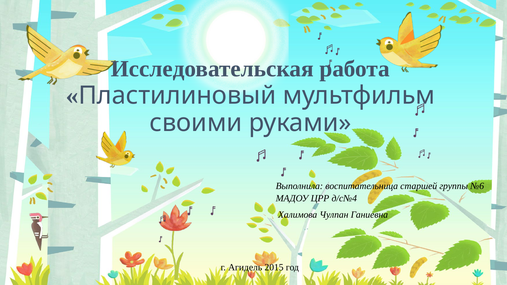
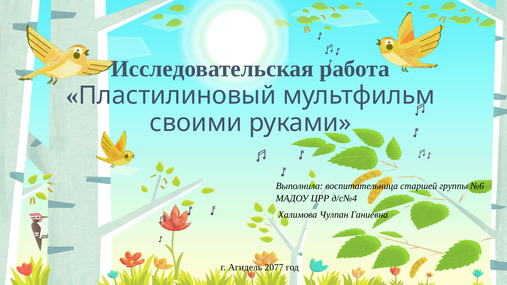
2015: 2015 -> 2077
